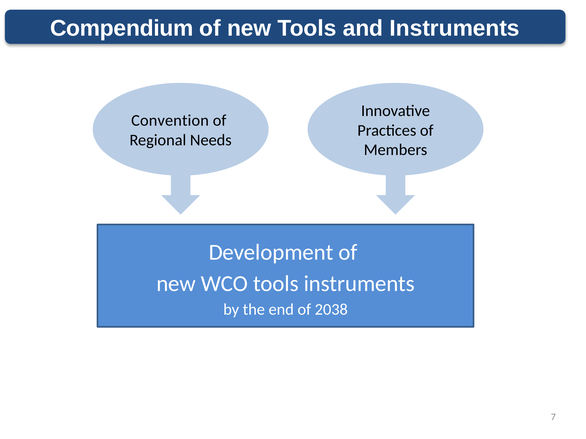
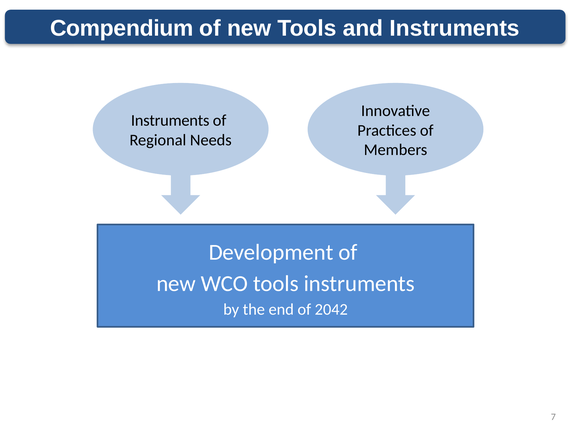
Convention at (170, 121): Convention -> Instruments
2038: 2038 -> 2042
